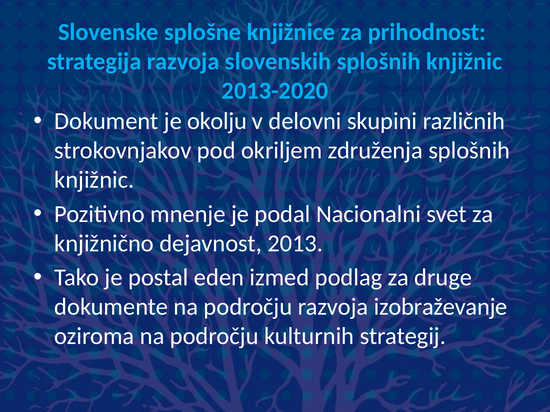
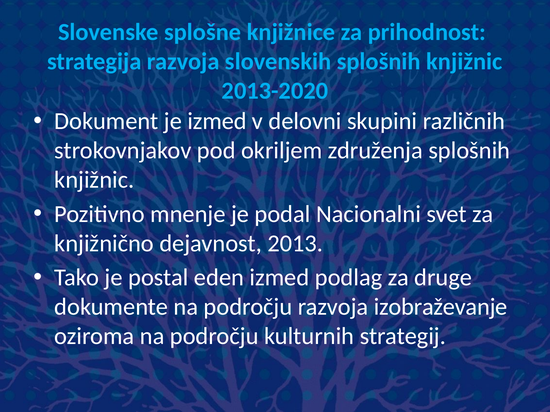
je okolju: okolju -> izmed
